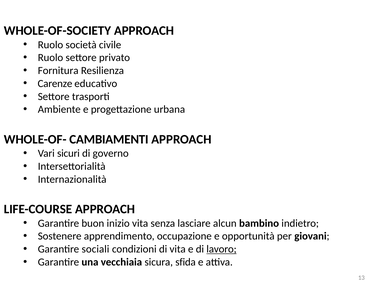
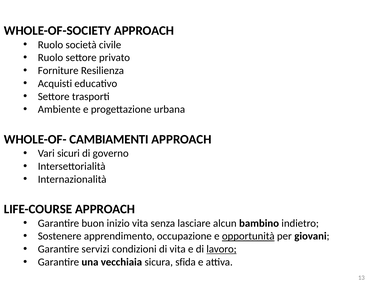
Fornitura: Fornitura -> Forniture
Carenze: Carenze -> Acquisti
opportunità underline: none -> present
sociali: sociali -> servizi
